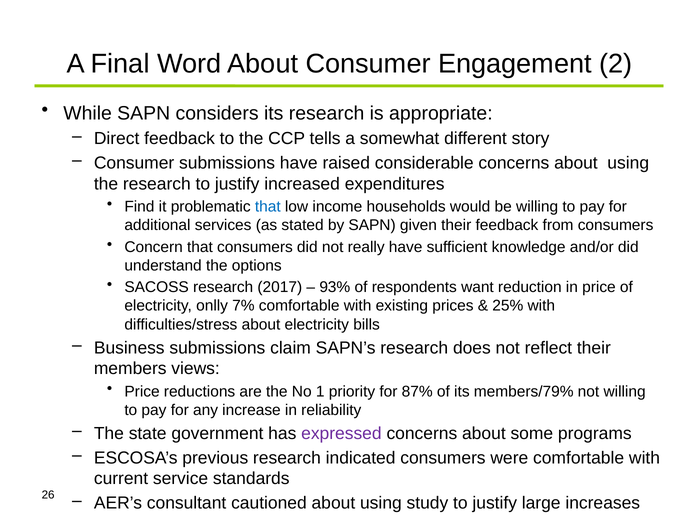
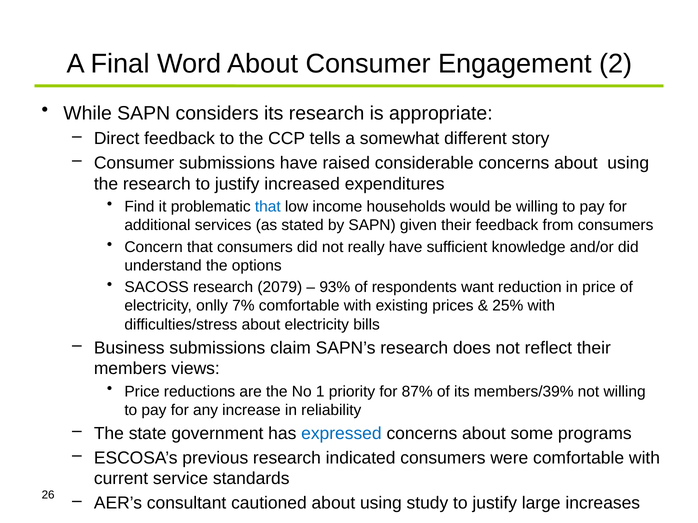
2017: 2017 -> 2079
members/79%: members/79% -> members/39%
expressed colour: purple -> blue
